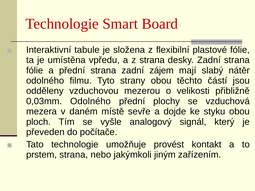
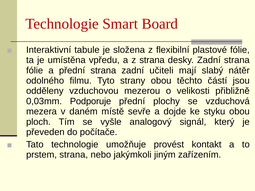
zájem: zájem -> učiteli
0,03mm Odolného: Odolného -> Podporuje
